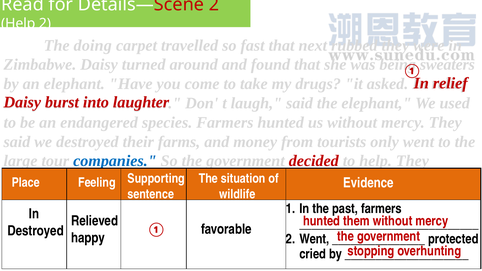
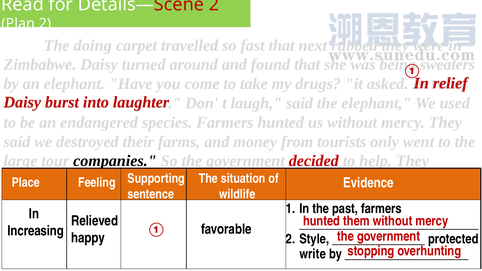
Help at (18, 24): Help -> Plan
companies colour: blue -> black
Destroyed at (36, 231): Destroyed -> Increasing
2 Went: Went -> Style
cried: cried -> write
